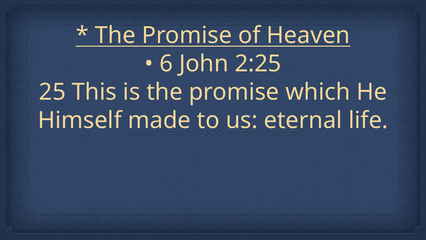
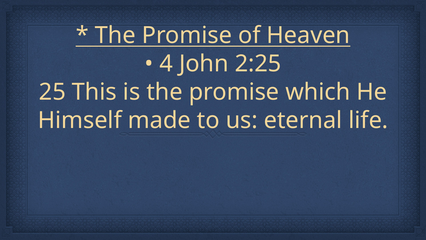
6: 6 -> 4
